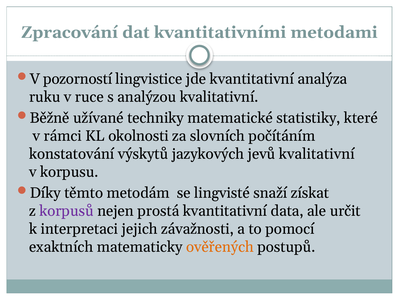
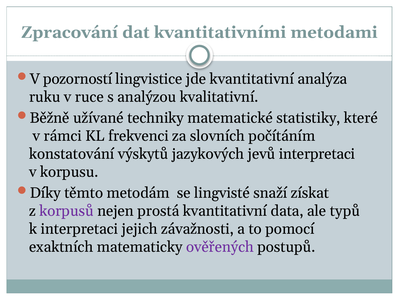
okolnosti: okolnosti -> frekvenci
jevů kvalitativní: kvalitativní -> interpretaci
určit: určit -> typů
ověřených colour: orange -> purple
